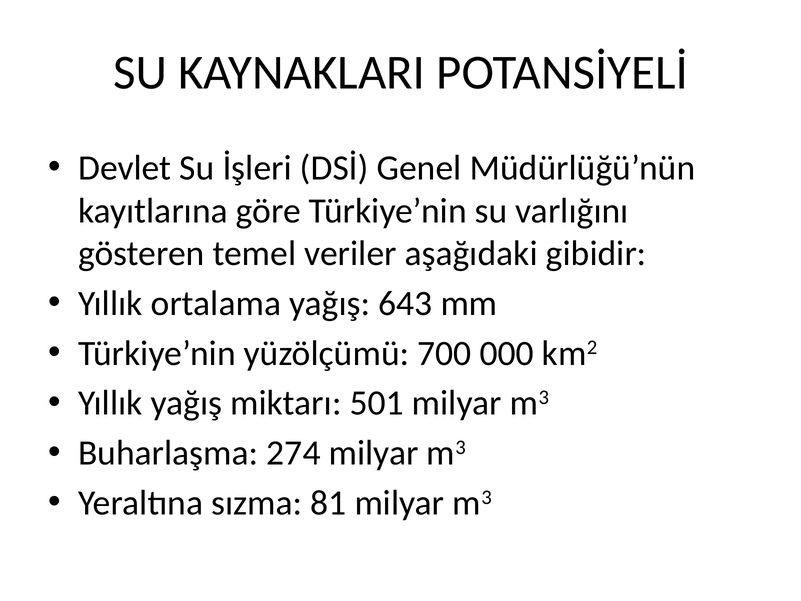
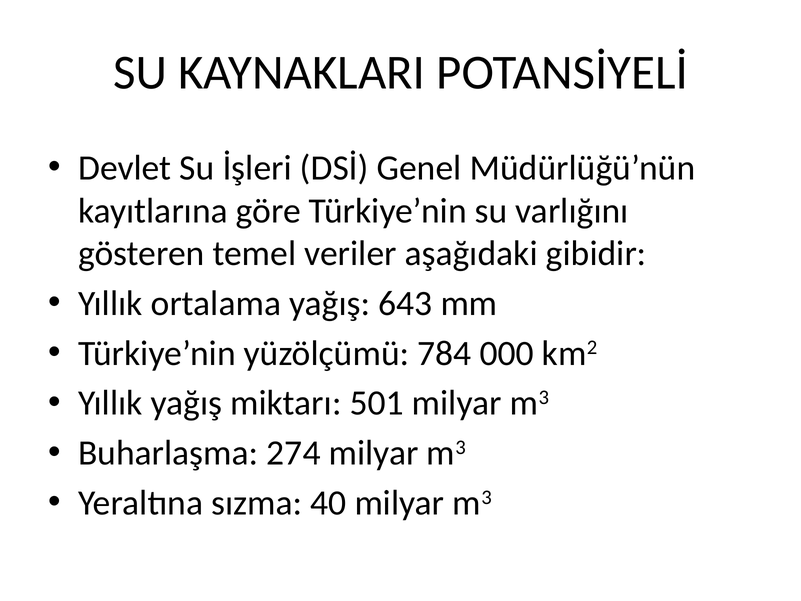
700: 700 -> 784
81: 81 -> 40
